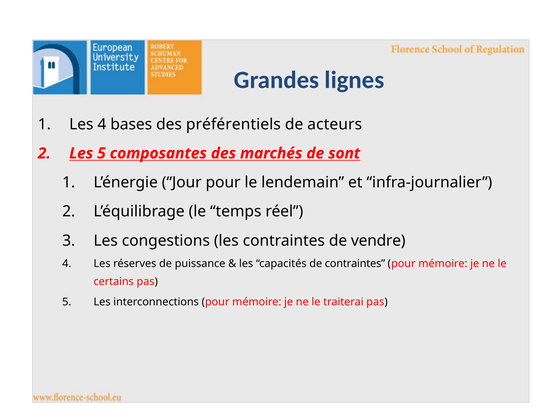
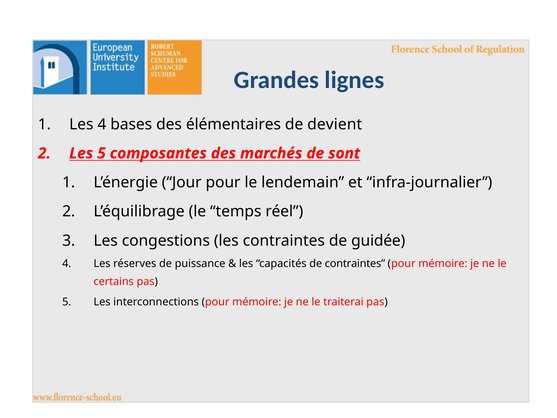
préférentiels: préférentiels -> élémentaires
acteurs: acteurs -> devient
vendre: vendre -> guidée
